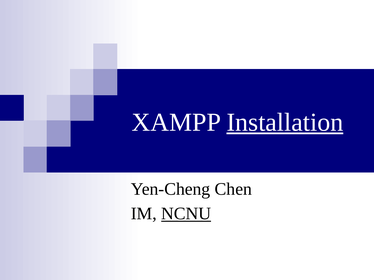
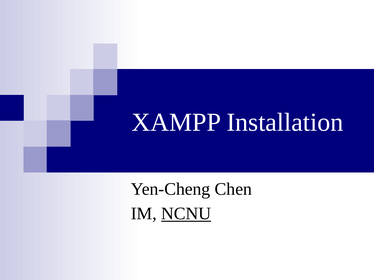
Installation underline: present -> none
